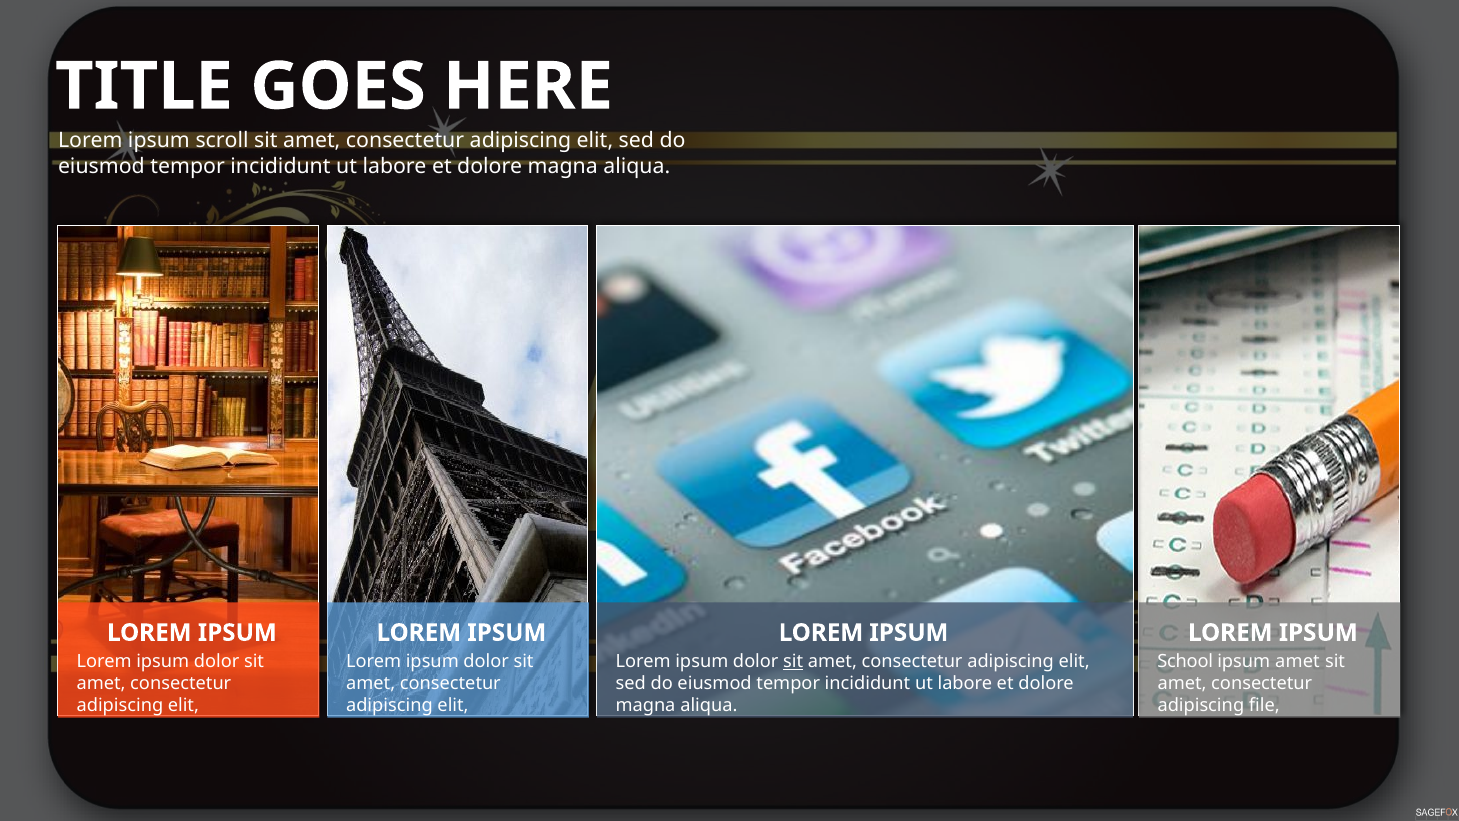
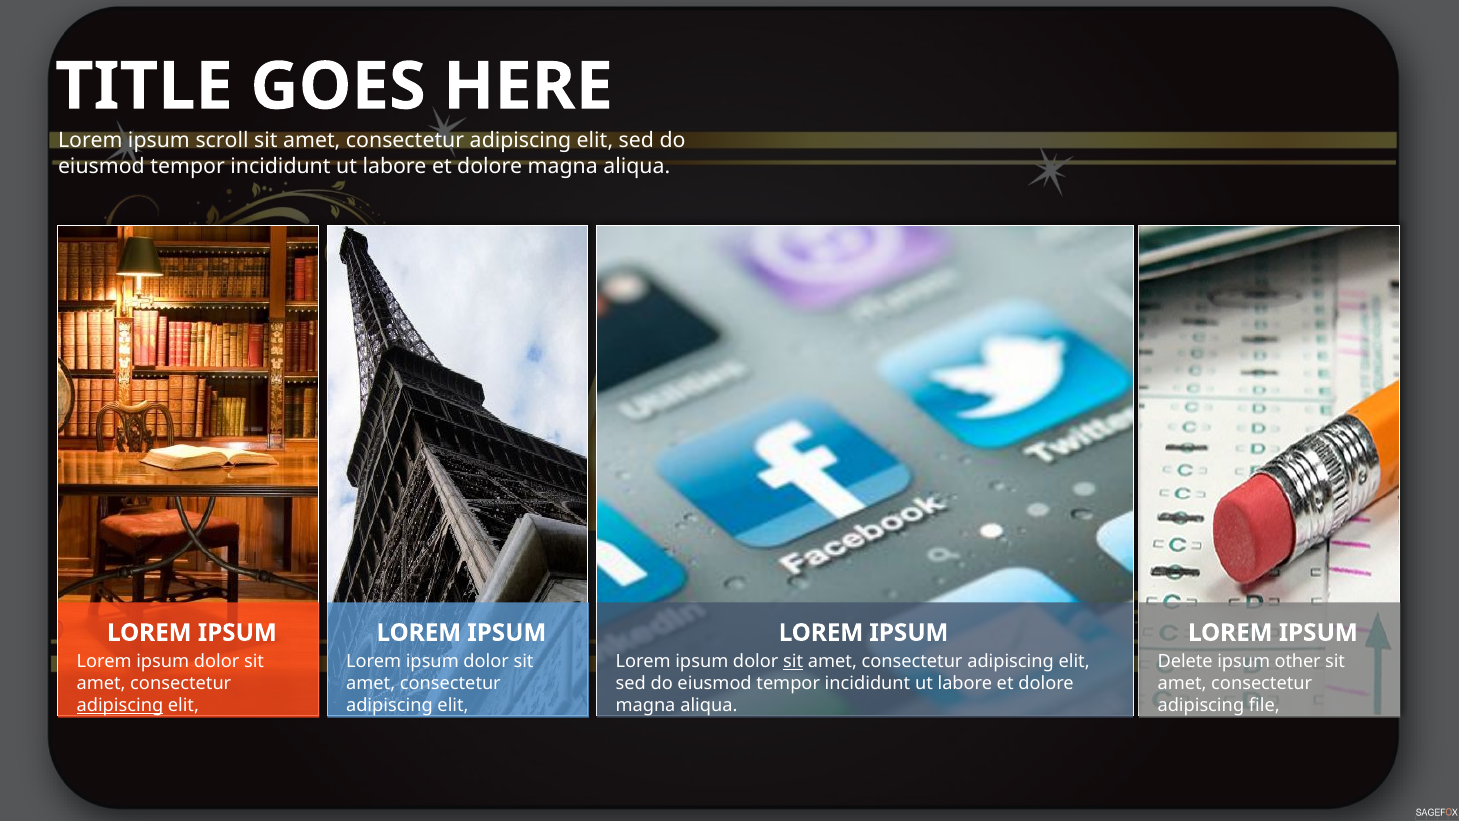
School: School -> Delete
ipsum amet: amet -> other
adipiscing at (120, 705) underline: none -> present
